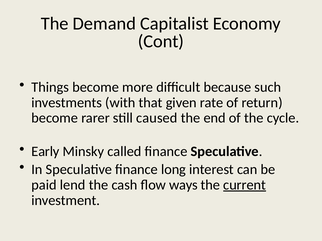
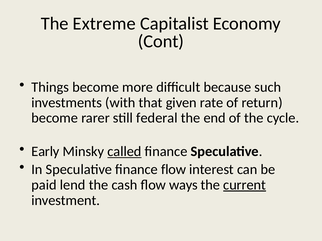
Demand: Demand -> Extreme
caused: caused -> federal
called underline: none -> present
finance long: long -> flow
